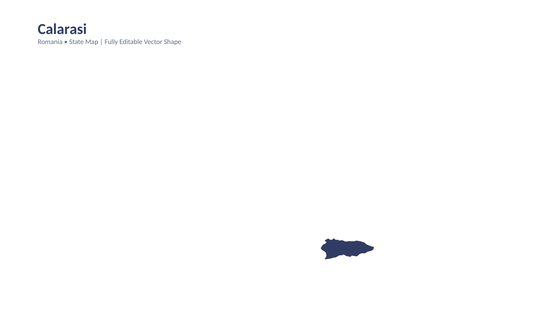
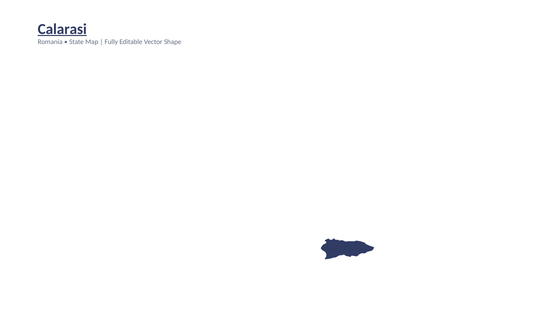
Calarasi underline: none -> present
